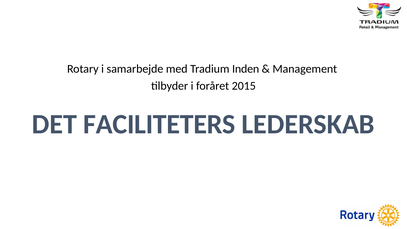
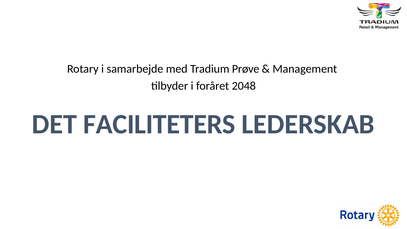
Inden: Inden -> Prøve
2015: 2015 -> 2048
